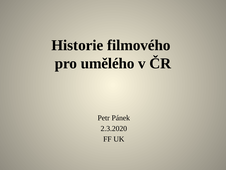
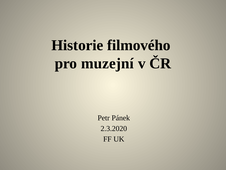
umělého: umělého -> muzejní
